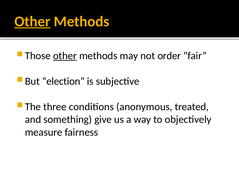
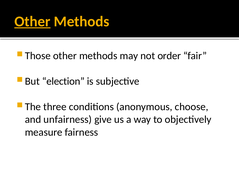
other at (65, 56) underline: present -> none
treated: treated -> choose
something: something -> unfairness
